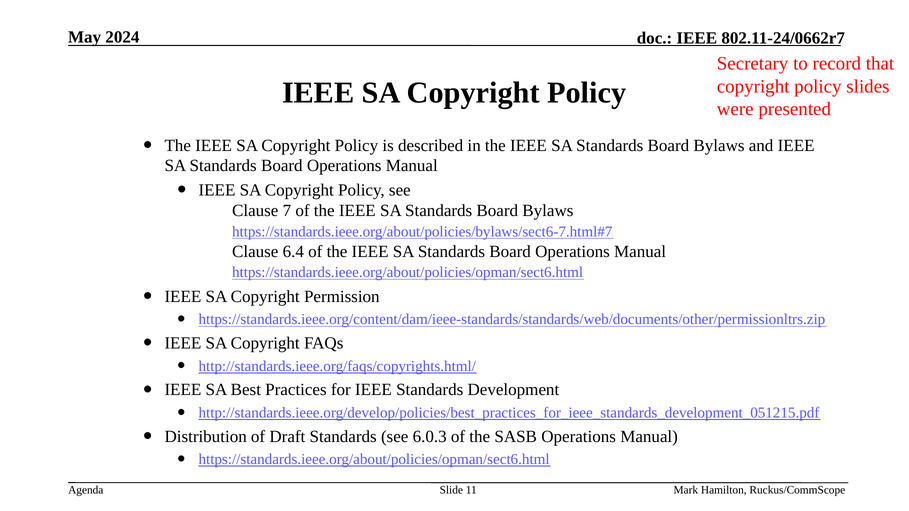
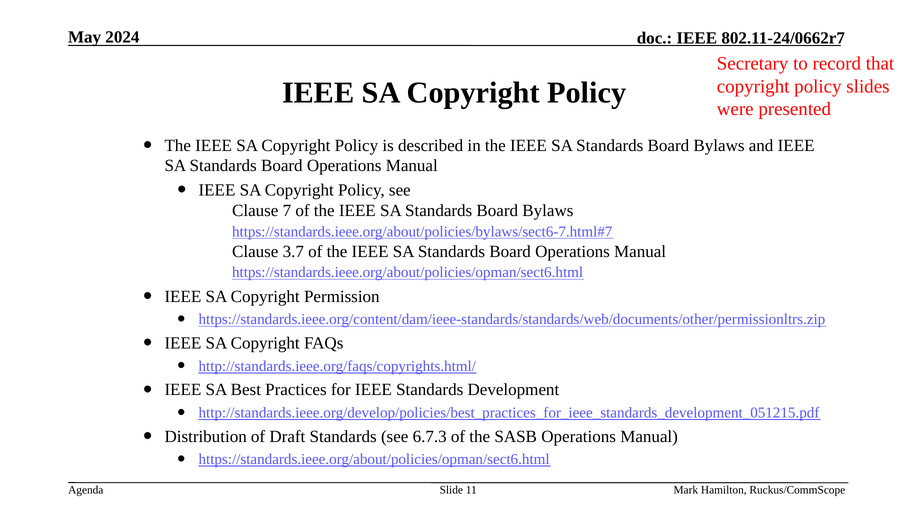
6.4: 6.4 -> 3.7
6.0.3: 6.0.3 -> 6.7.3
